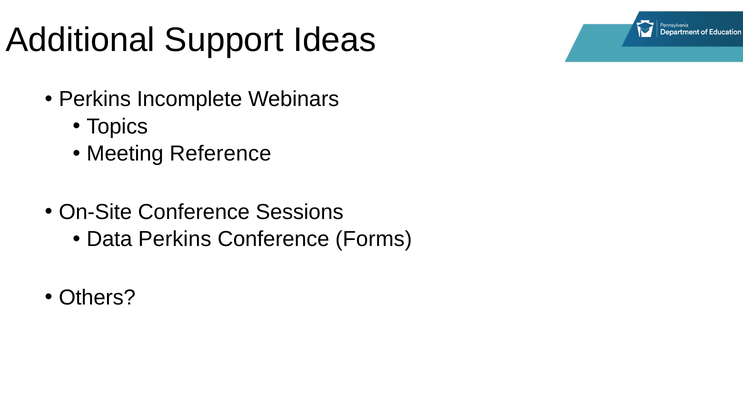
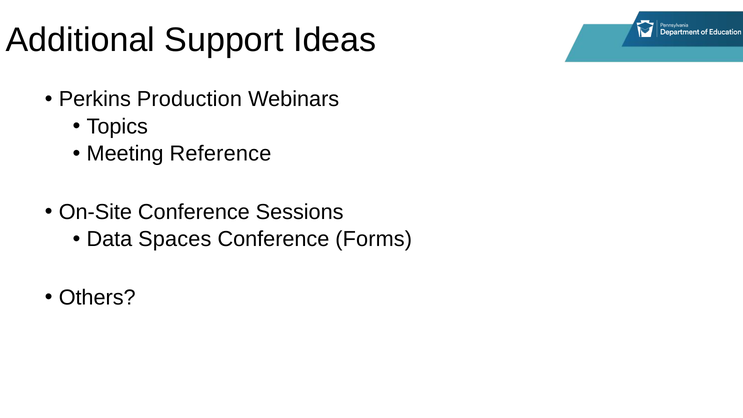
Incomplete: Incomplete -> Production
Data Perkins: Perkins -> Spaces
